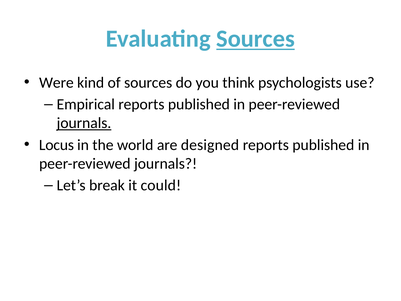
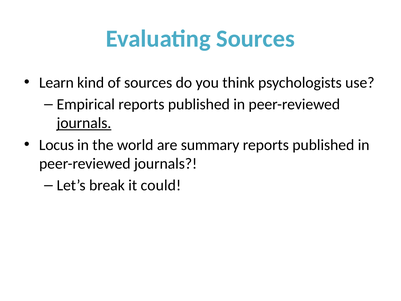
Sources at (256, 39) underline: present -> none
Were: Were -> Learn
designed: designed -> summary
